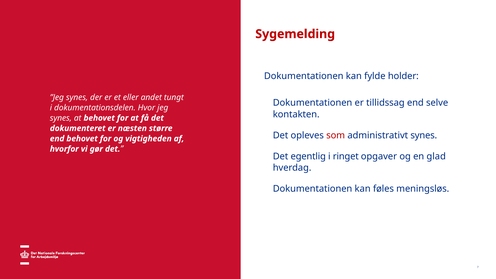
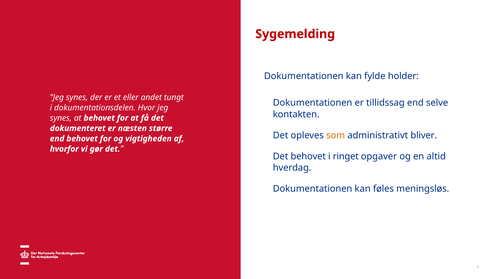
som colour: red -> orange
administrativt synes: synes -> bliver
Det egentlig: egentlig -> behovet
glad: glad -> altid
